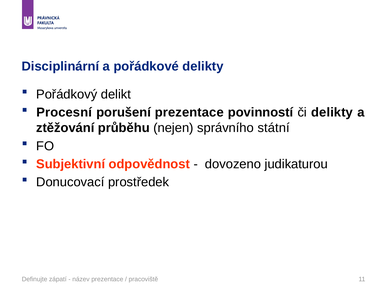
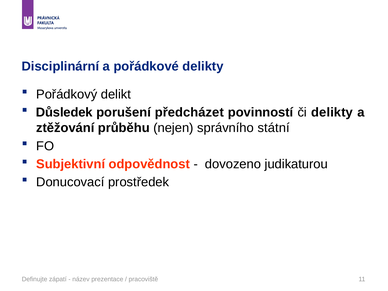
Procesní: Procesní -> Důsledek
porušení prezentace: prezentace -> předcházet
